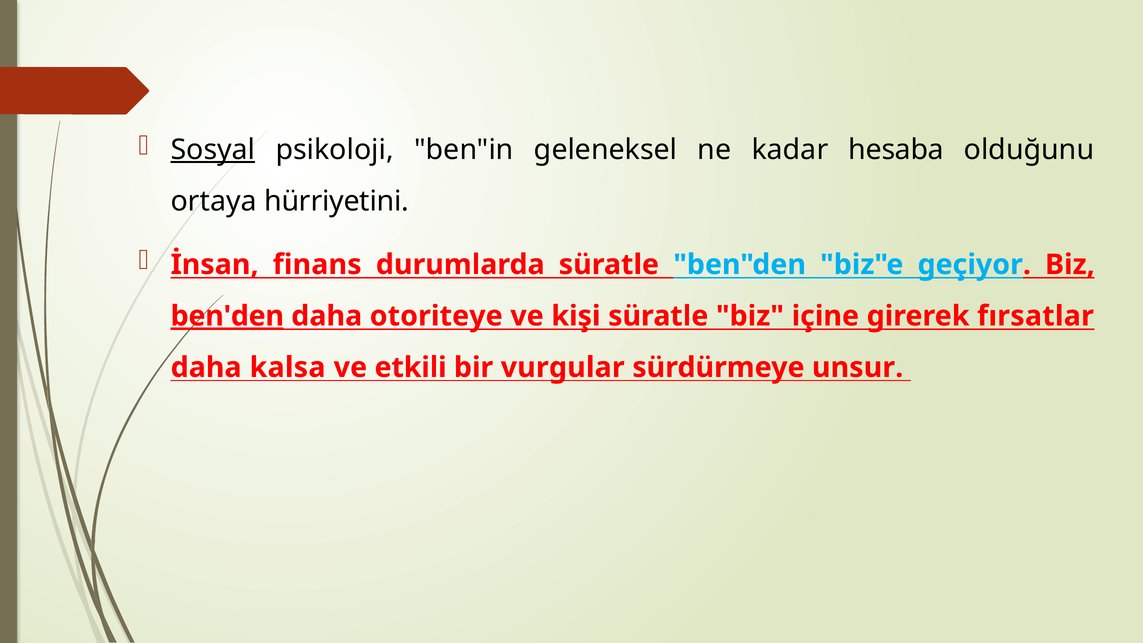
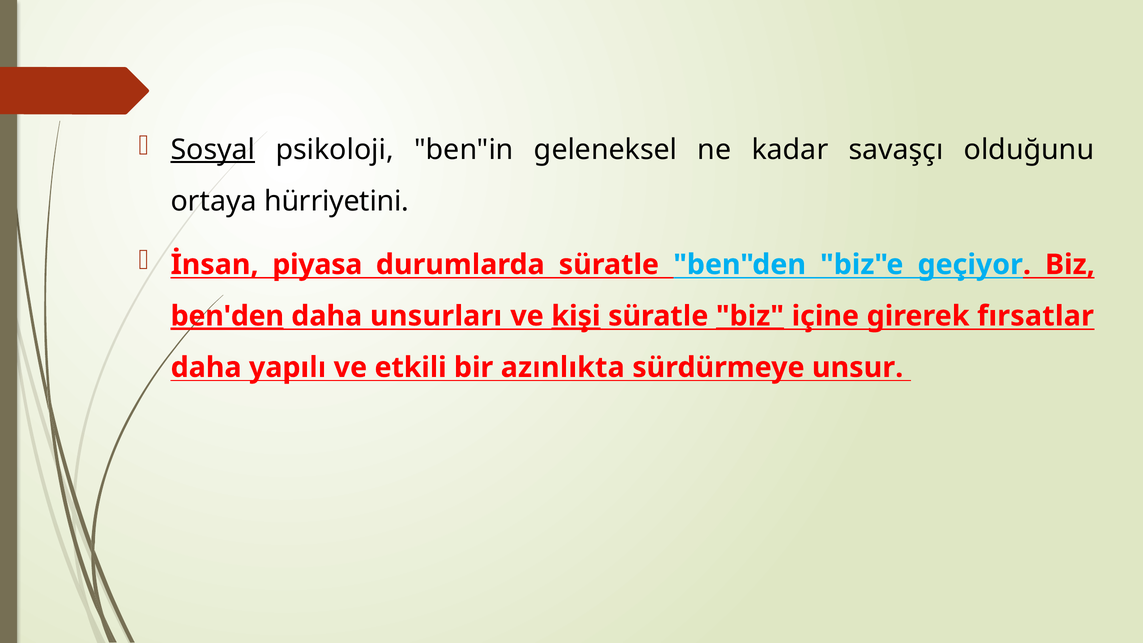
hesaba: hesaba -> savaşçı
finans: finans -> piyasa
otoriteye: otoriteye -> unsurları
kişi underline: none -> present
biz at (750, 316) underline: none -> present
kalsa: kalsa -> yapılı
vurgular: vurgular -> azınlıkta
